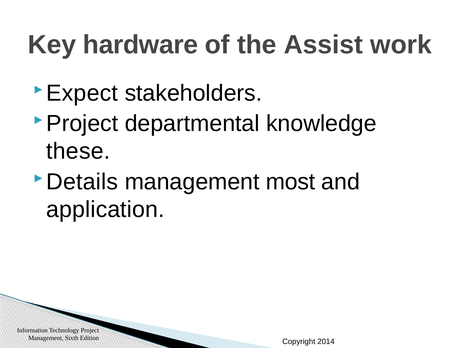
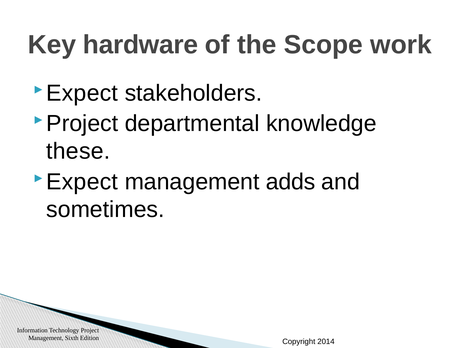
Assist: Assist -> Scope
Details at (82, 181): Details -> Expect
most: most -> adds
application: application -> sometimes
